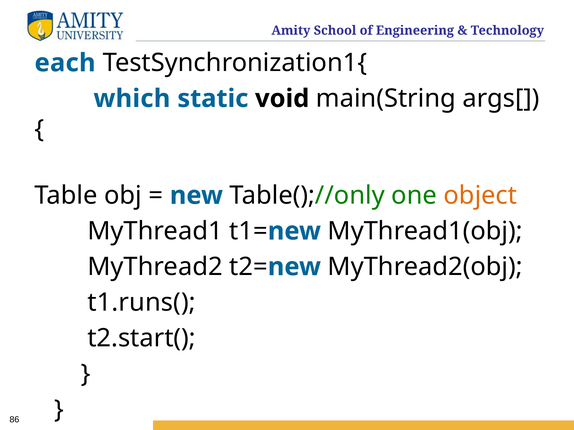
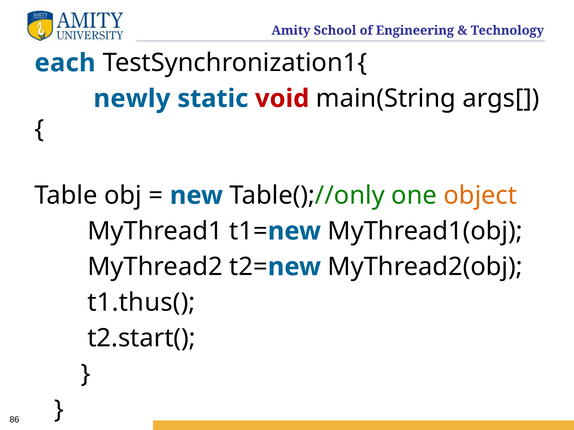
which: which -> newly
void colour: black -> red
t1.runs(: t1.runs( -> t1.thus(
